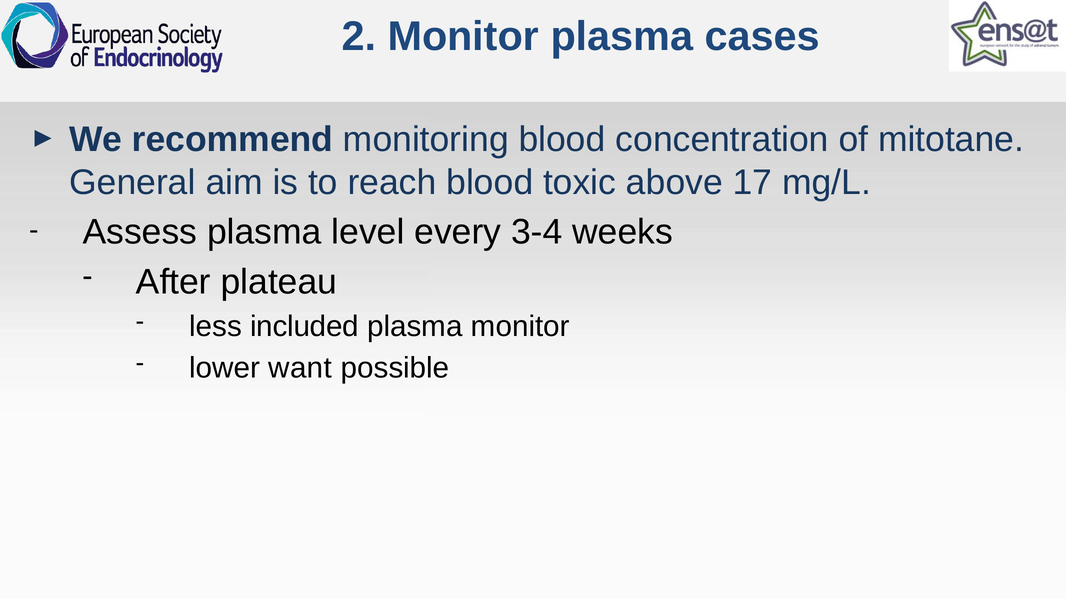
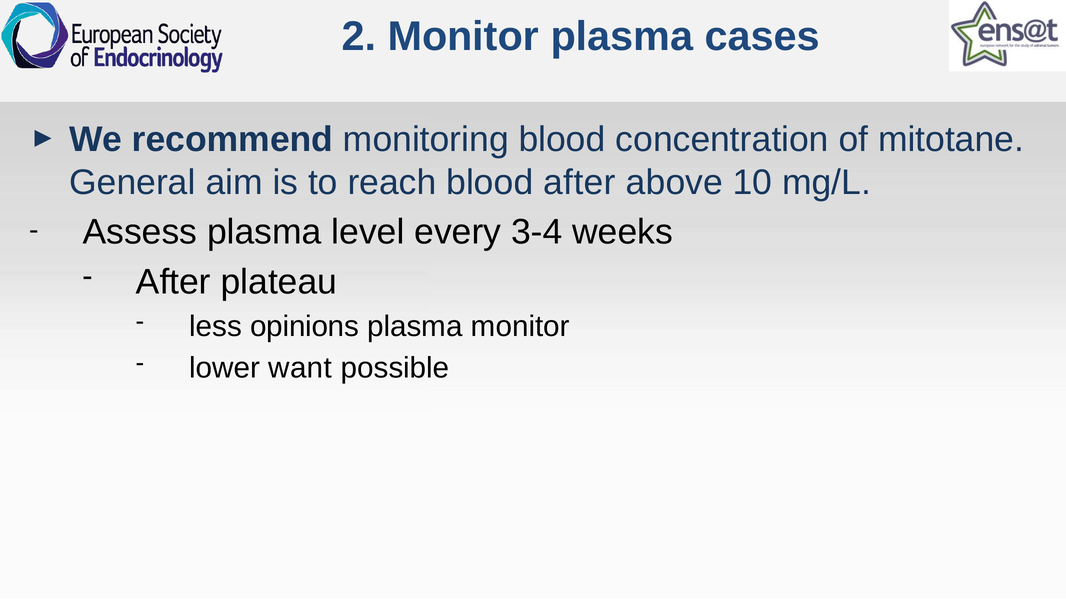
blood toxic: toxic -> after
17: 17 -> 10
included: included -> opinions
